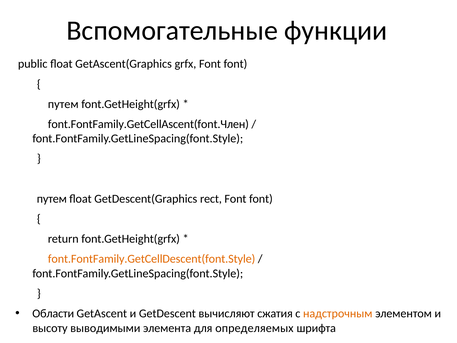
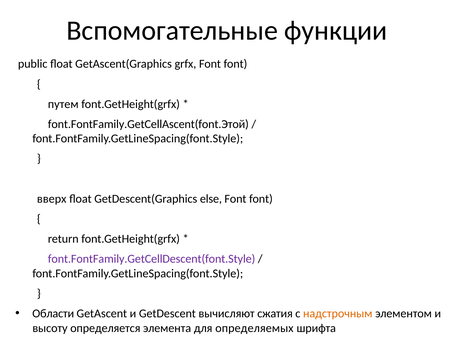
font.FontFamily.GetCellAscent(font.Член: font.FontFamily.GetCellAscent(font.Член -> font.FontFamily.GetCellAscent(font.Этой
путем at (52, 199): путем -> вверх
rect: rect -> else
font.FontFamily.GetCellDescent(font.Style colour: orange -> purple
выводимыми: выводимыми -> определяется
